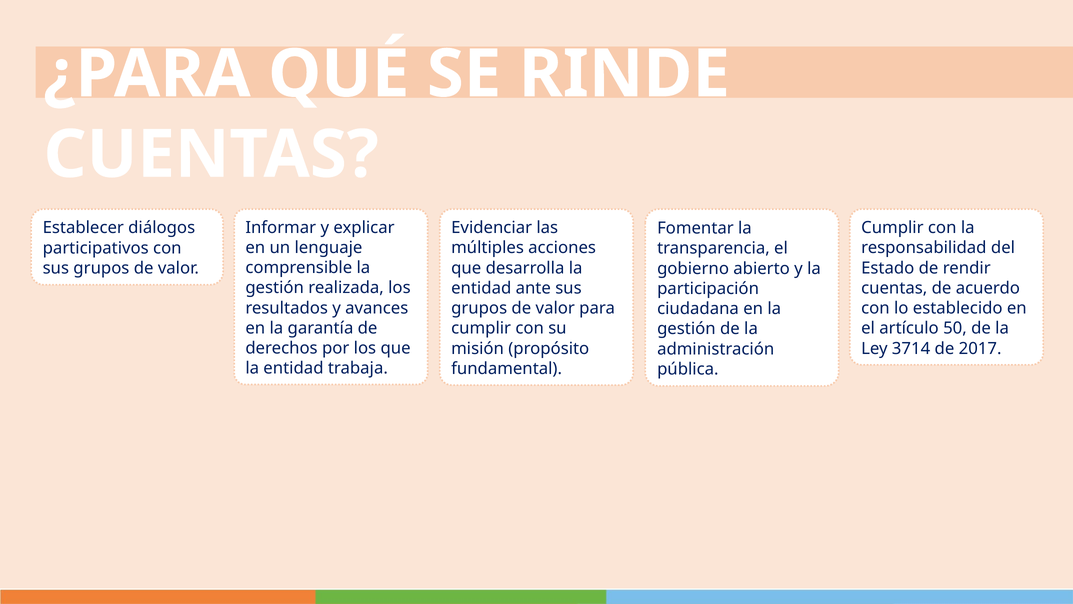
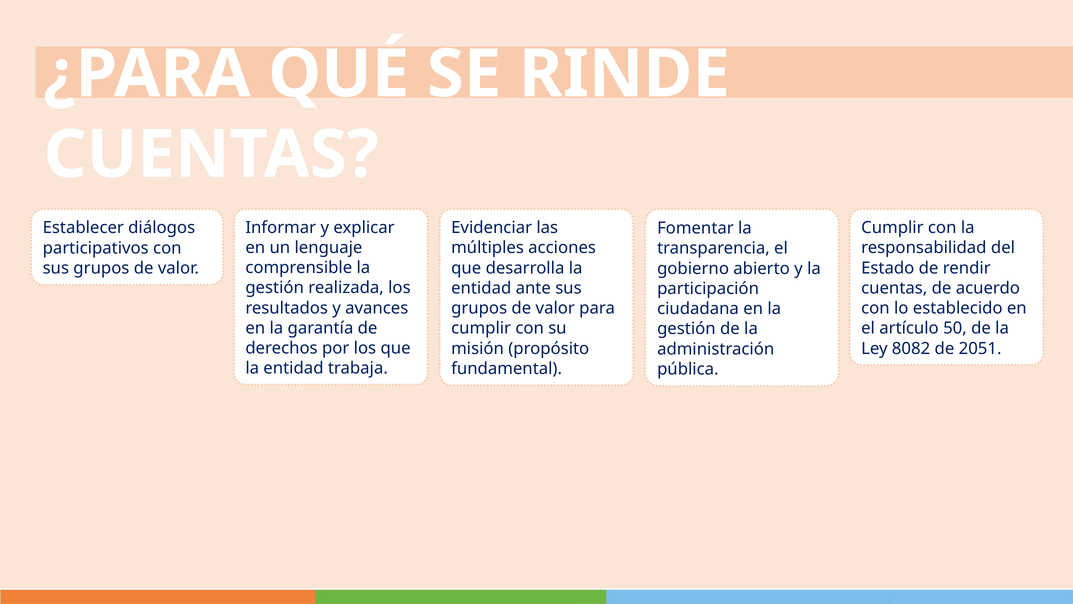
3714: 3714 -> 8082
2017: 2017 -> 2051
